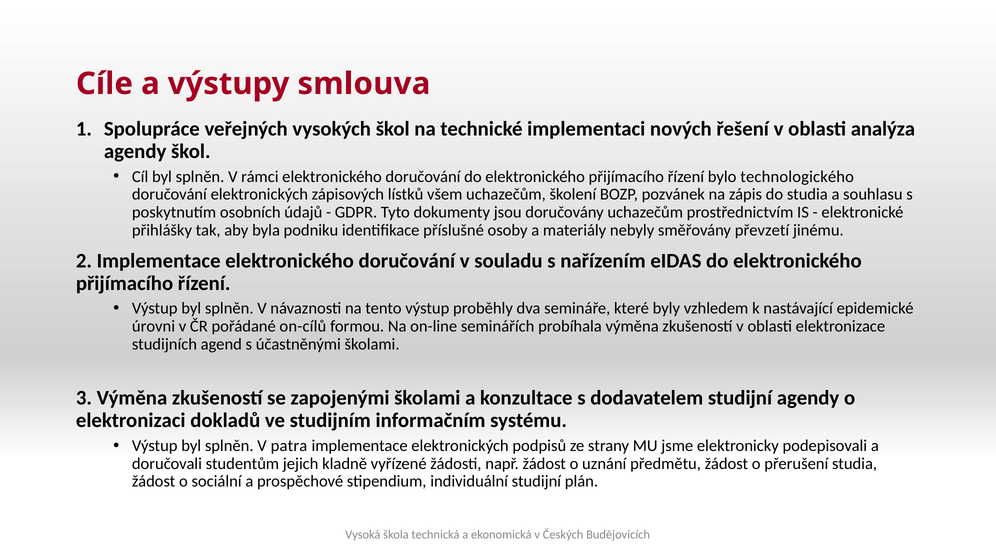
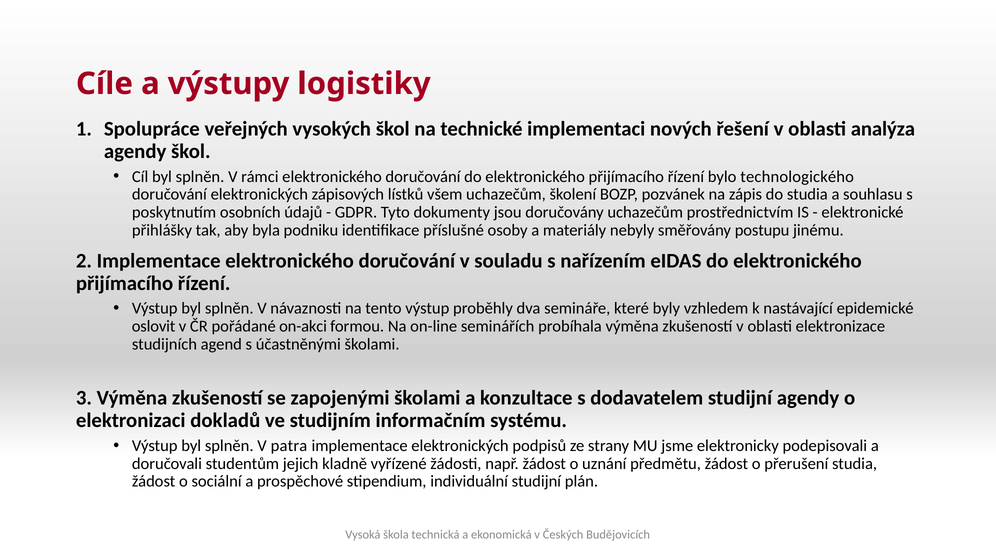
smlouva: smlouva -> logistiky
převzetí: převzetí -> postupu
úrovni: úrovni -> oslovit
on-cílů: on-cílů -> on-akci
